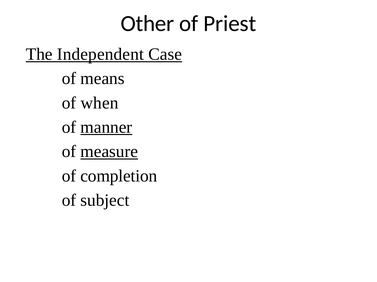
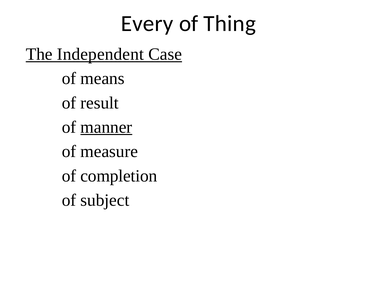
Other: Other -> Every
Priest: Priest -> Thing
when: when -> result
measure underline: present -> none
